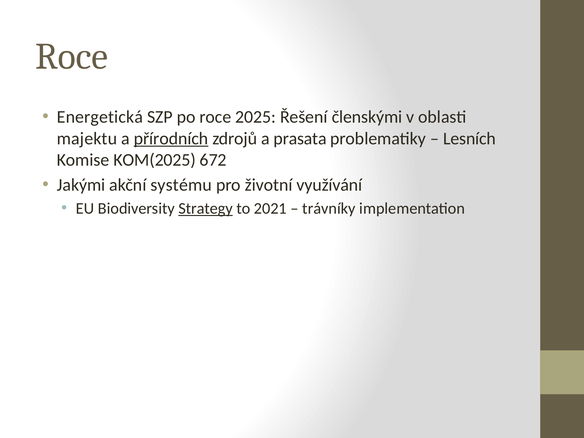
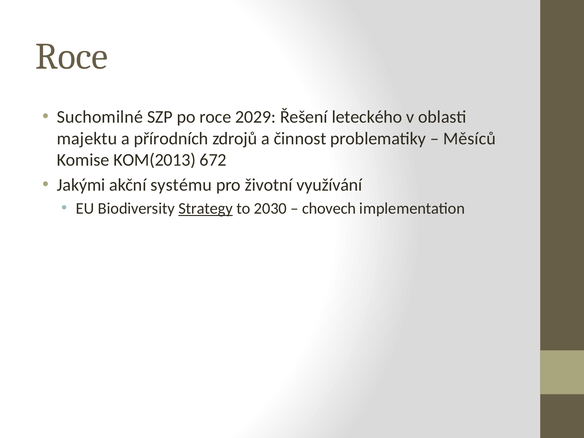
Energetická: Energetická -> Suchomilné
2025: 2025 -> 2029
členskými: členskými -> leteckého
přírodních underline: present -> none
prasata: prasata -> činnost
Lesních: Lesních -> Měsíců
KOM(2025: KOM(2025 -> KOM(2013
2021: 2021 -> 2030
trávníky: trávníky -> chovech
